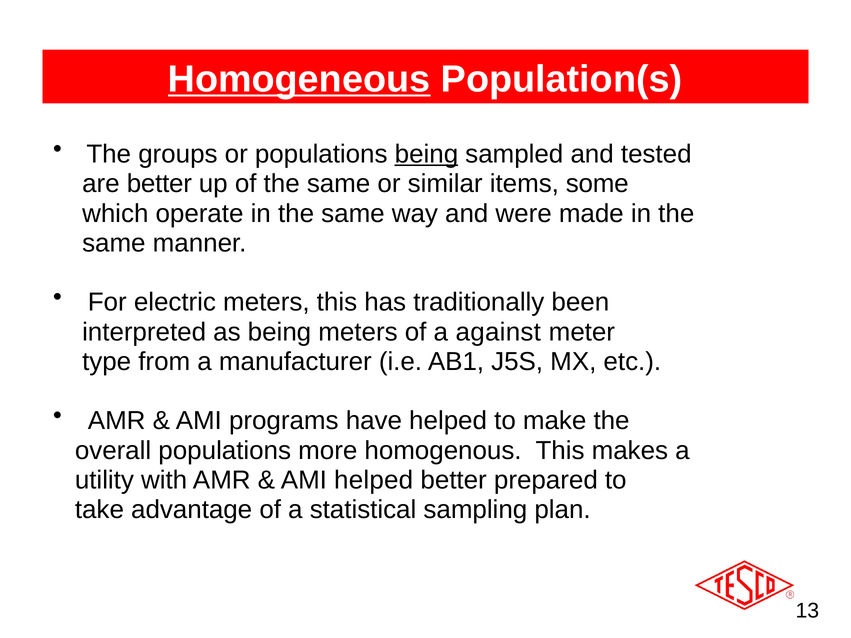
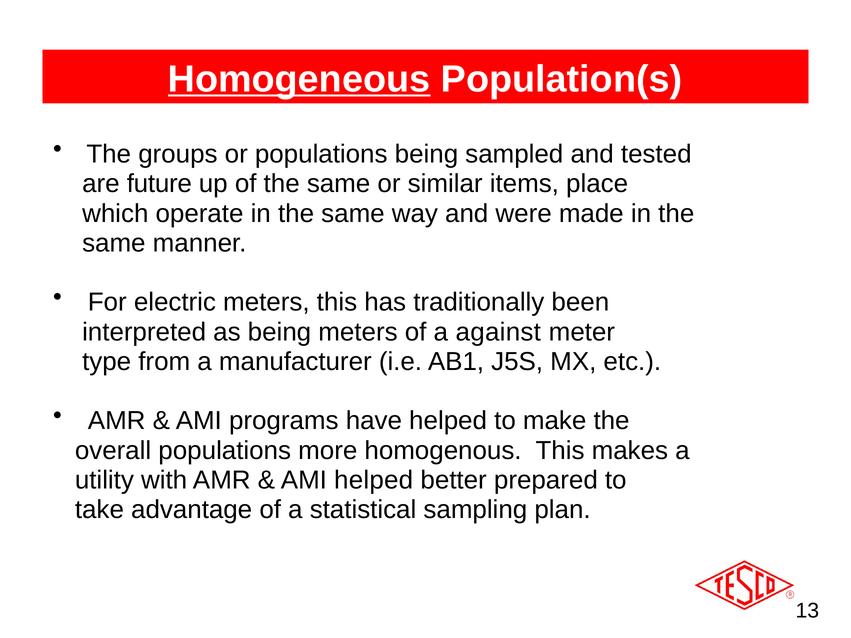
being at (426, 154) underline: present -> none
are better: better -> future
some: some -> place
